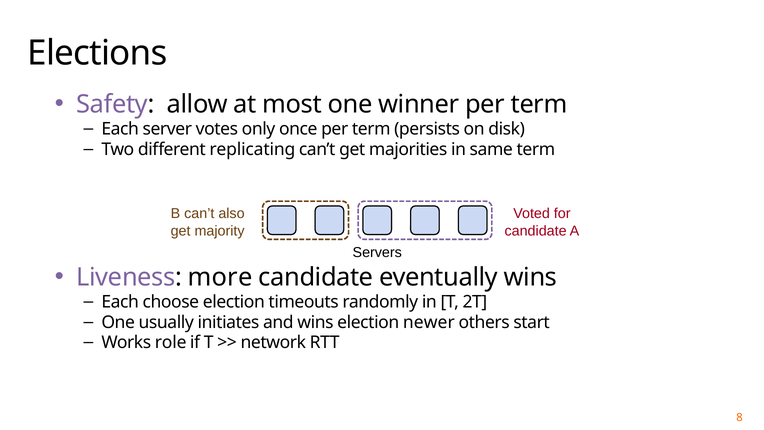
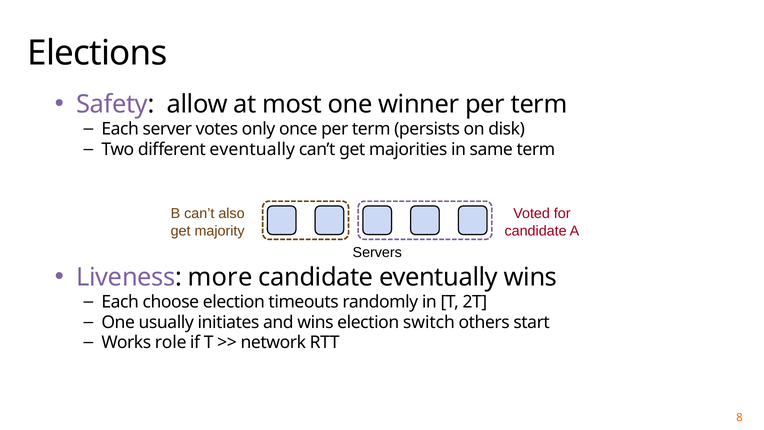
different replicating: replicating -> eventually
newer: newer -> switch
